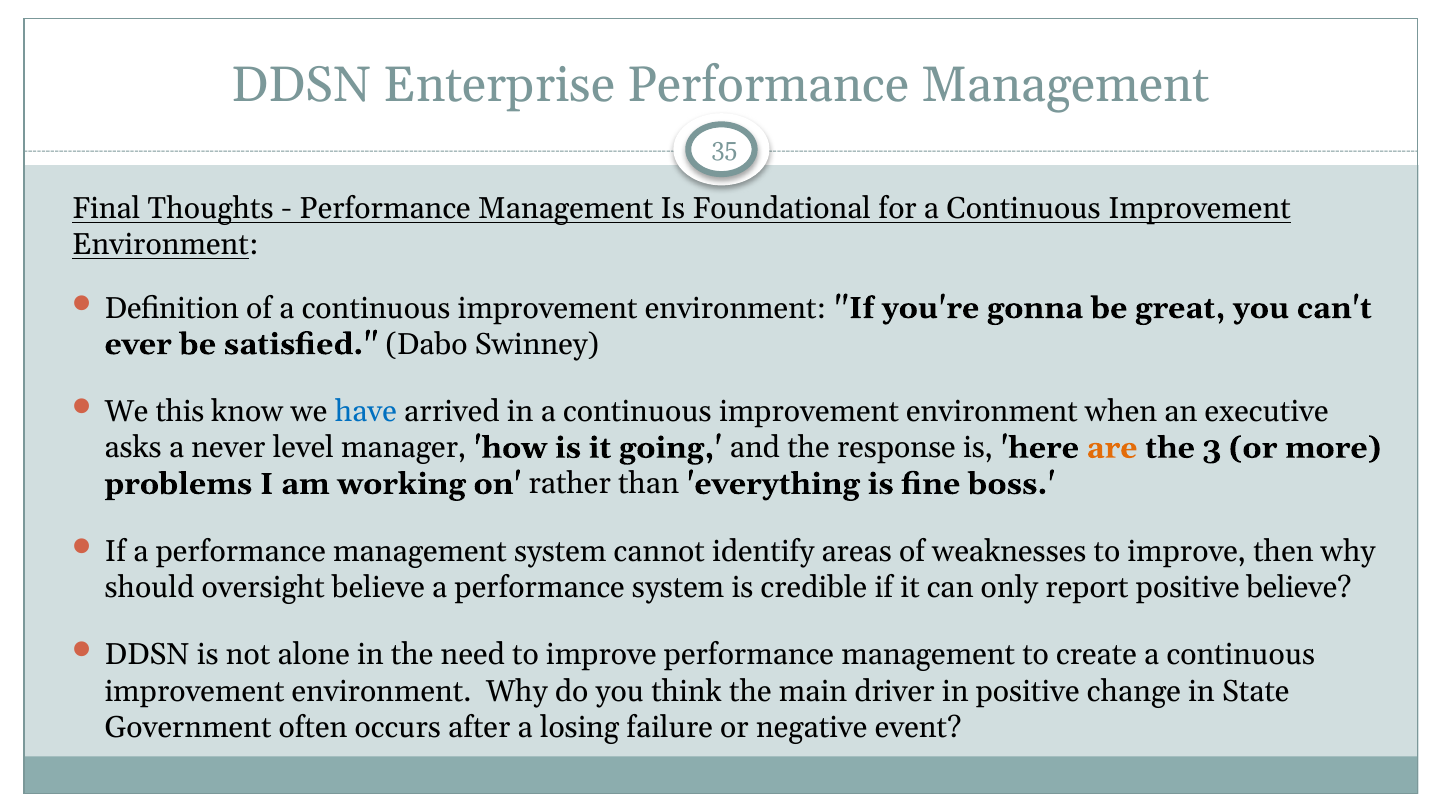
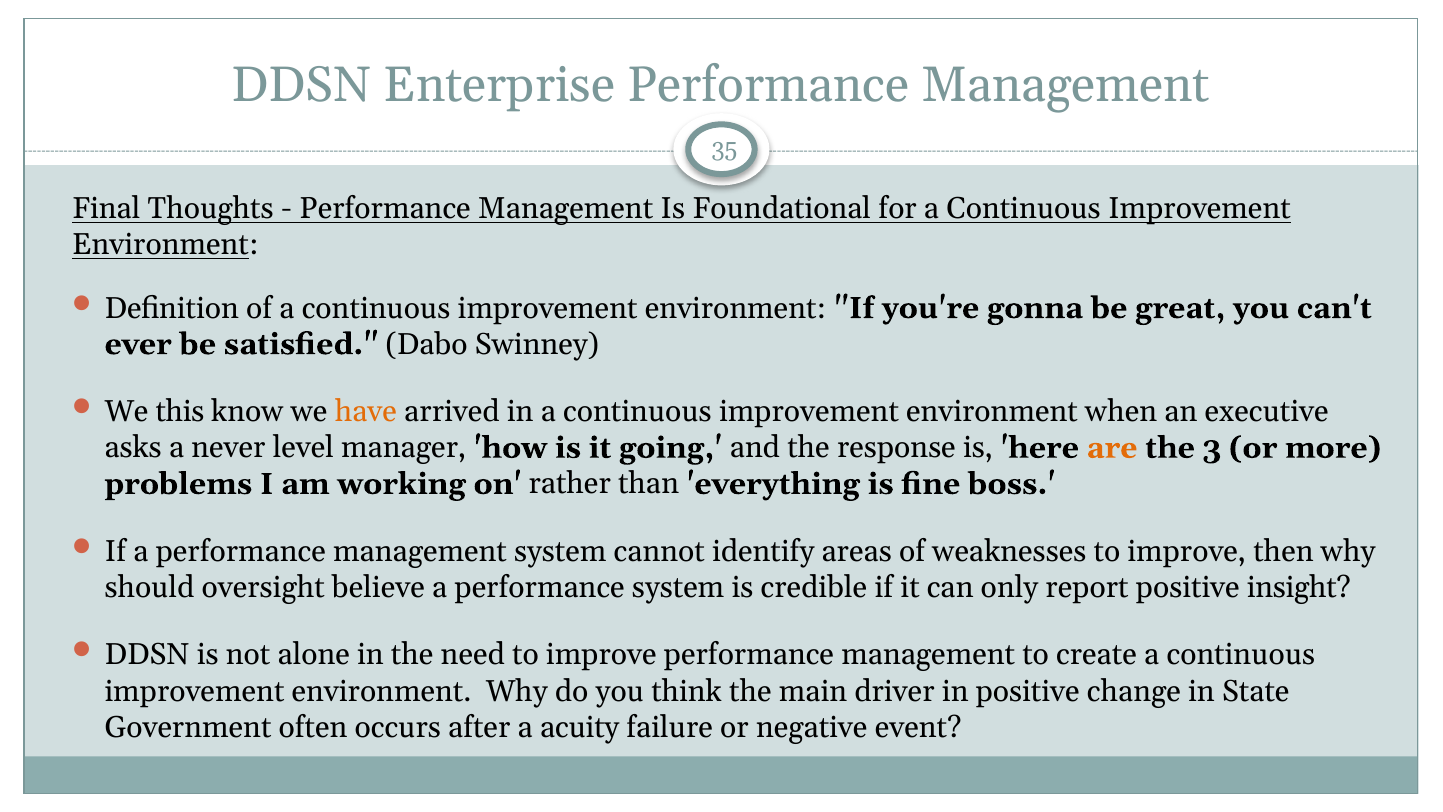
have colour: blue -> orange
positive believe: believe -> insight
losing: losing -> acuity
